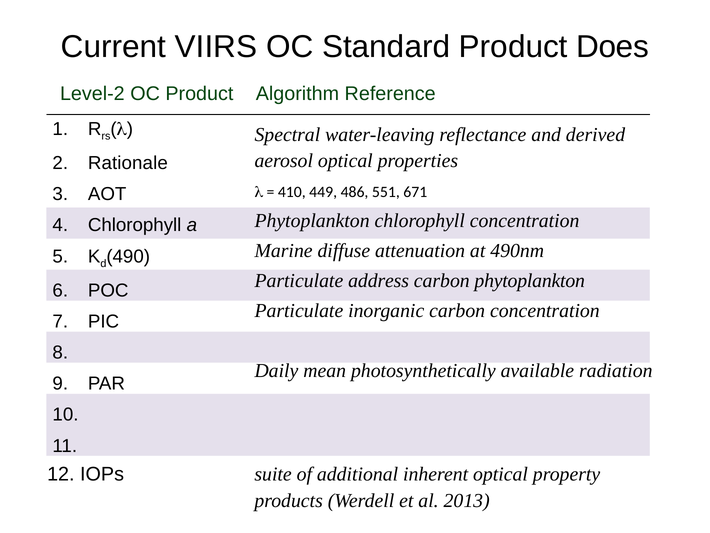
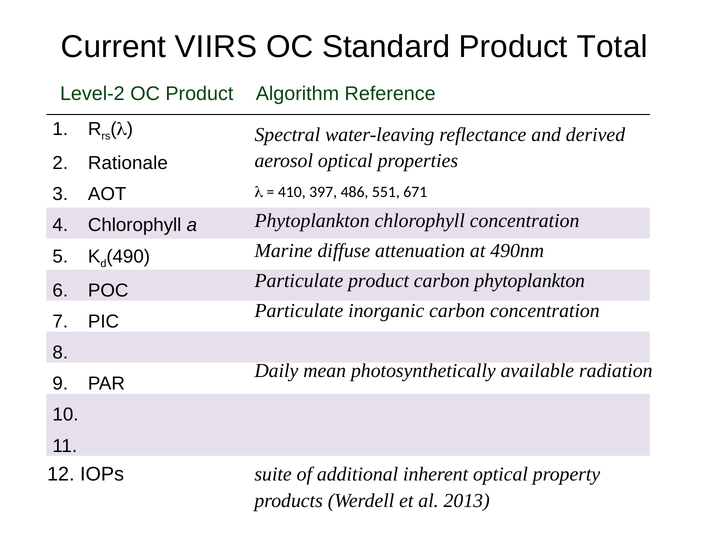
Does: Does -> Total
449: 449 -> 397
Particulate address: address -> product
